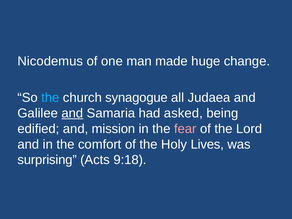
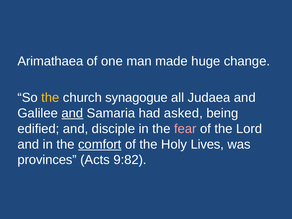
Nicodemus: Nicodemus -> Arimathaea
the at (50, 98) colour: light blue -> yellow
mission: mission -> disciple
comfort underline: none -> present
surprising: surprising -> provinces
9:18: 9:18 -> 9:82
